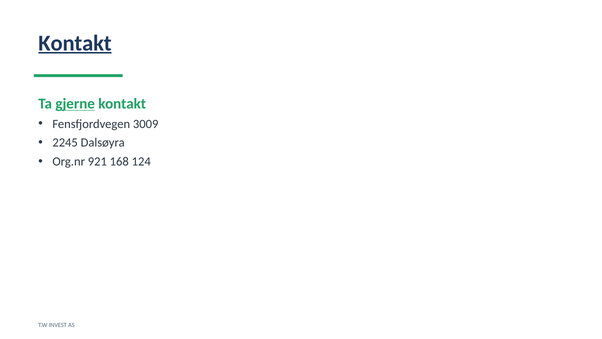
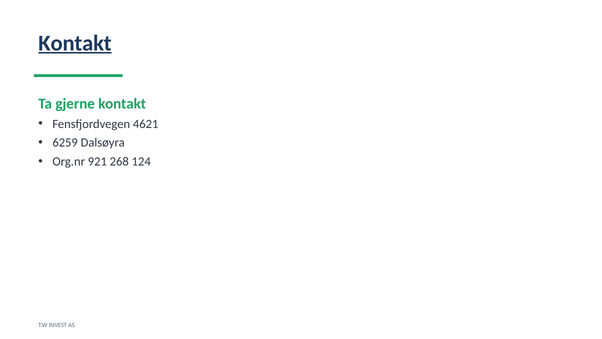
gjerne underline: present -> none
3009: 3009 -> 4621
2245: 2245 -> 6259
168: 168 -> 268
